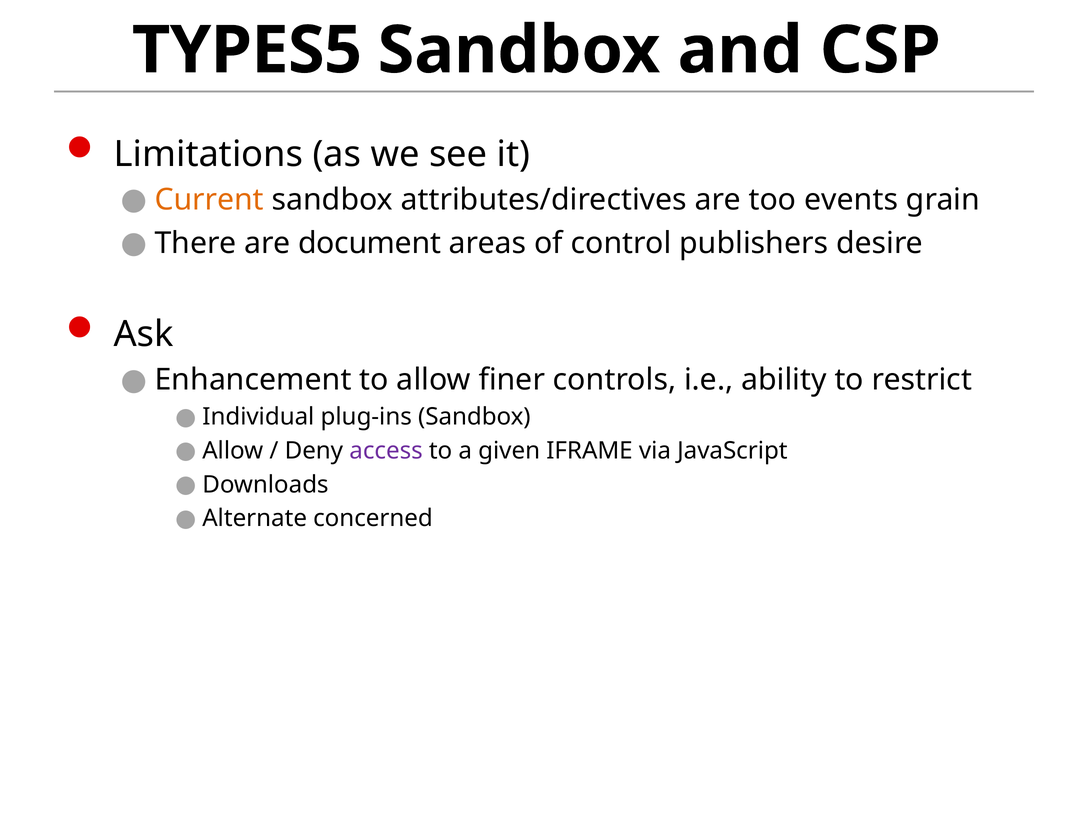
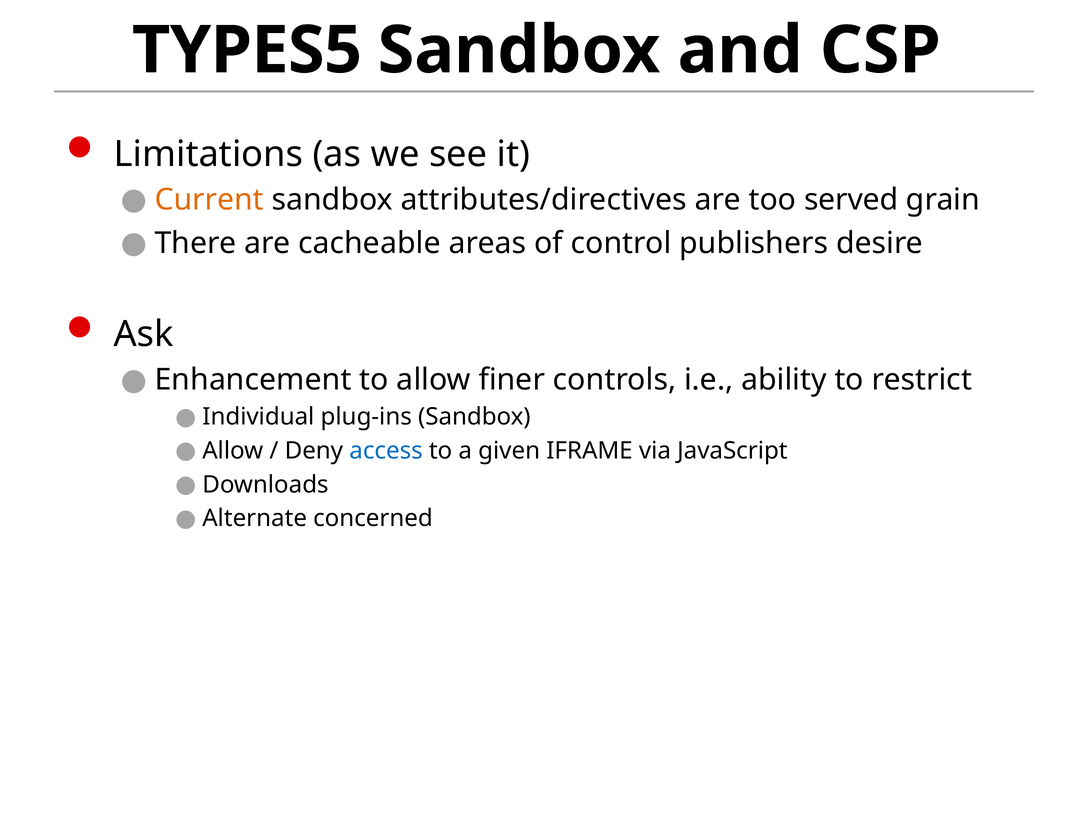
events: events -> served
document: document -> cacheable
access colour: purple -> blue
